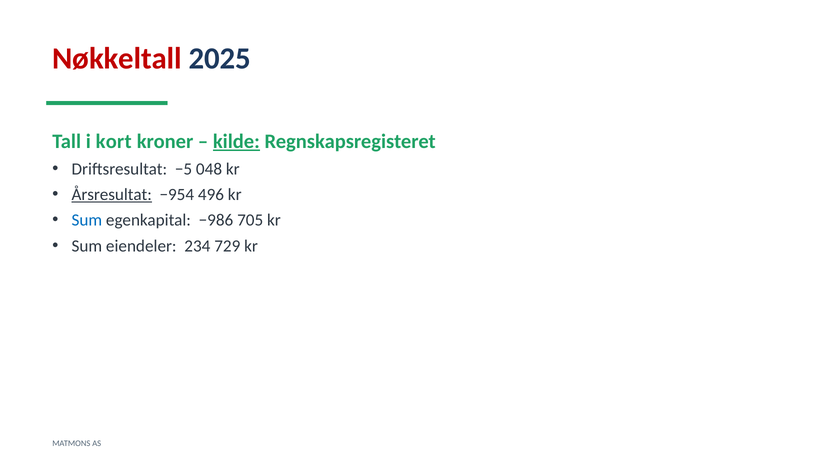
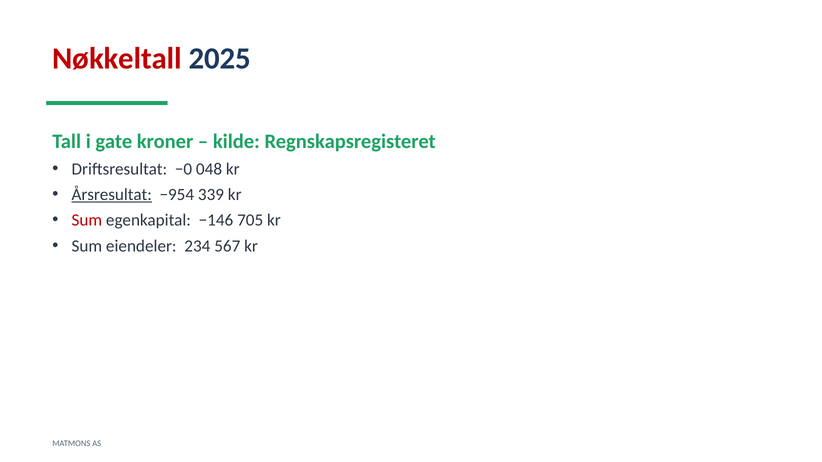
kort: kort -> gate
kilde underline: present -> none
−5: −5 -> −0
496: 496 -> 339
Sum at (87, 220) colour: blue -> red
−986: −986 -> −146
729: 729 -> 567
